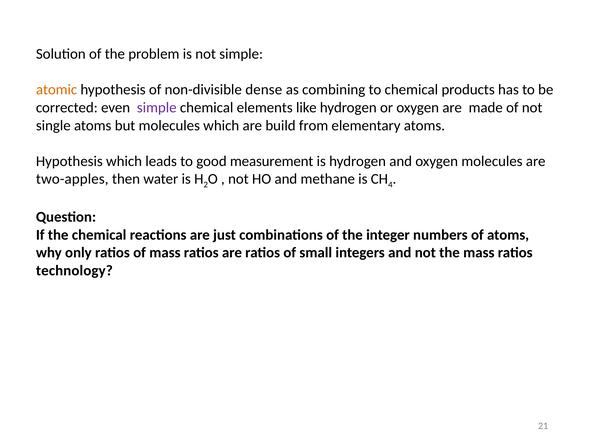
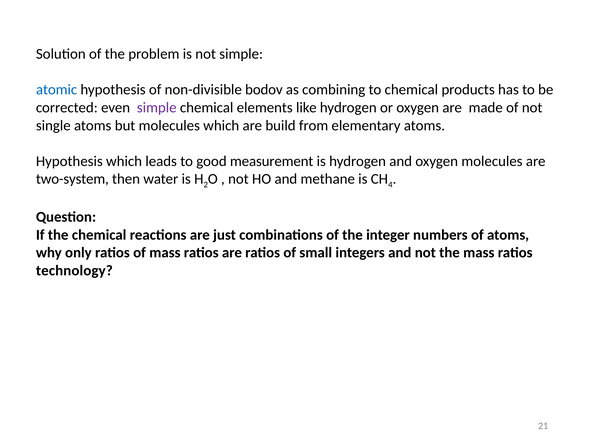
atomic colour: orange -> blue
dense: dense -> bodov
two-apples: two-apples -> two-system
